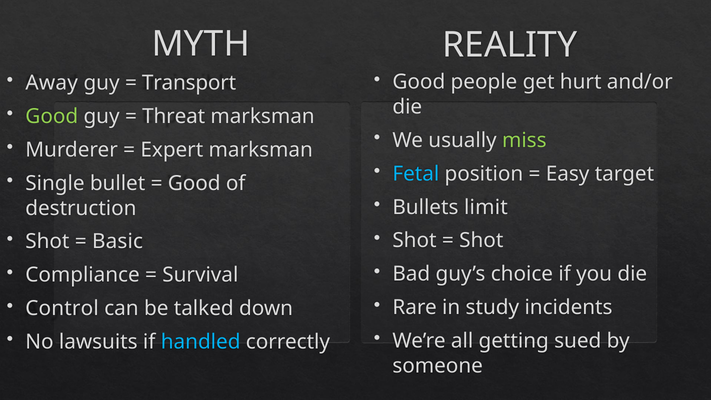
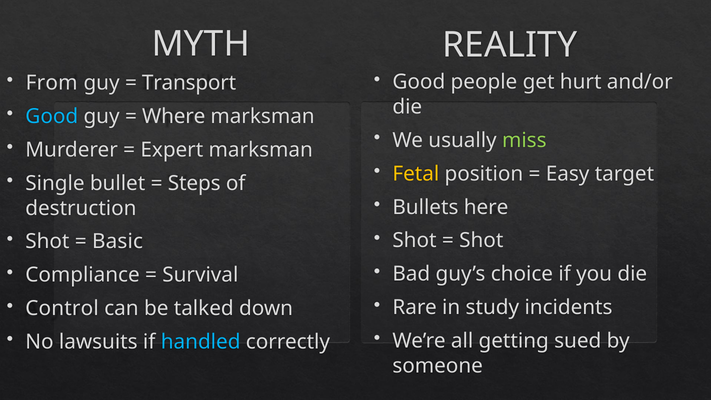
Away: Away -> From
Good at (52, 116) colour: light green -> light blue
Threat: Threat -> Where
Fetal colour: light blue -> yellow
Good at (194, 183): Good -> Steps
limit: limit -> here
